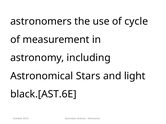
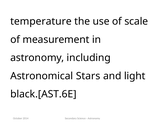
astronomers: astronomers -> temperature
cycle: cycle -> scale
